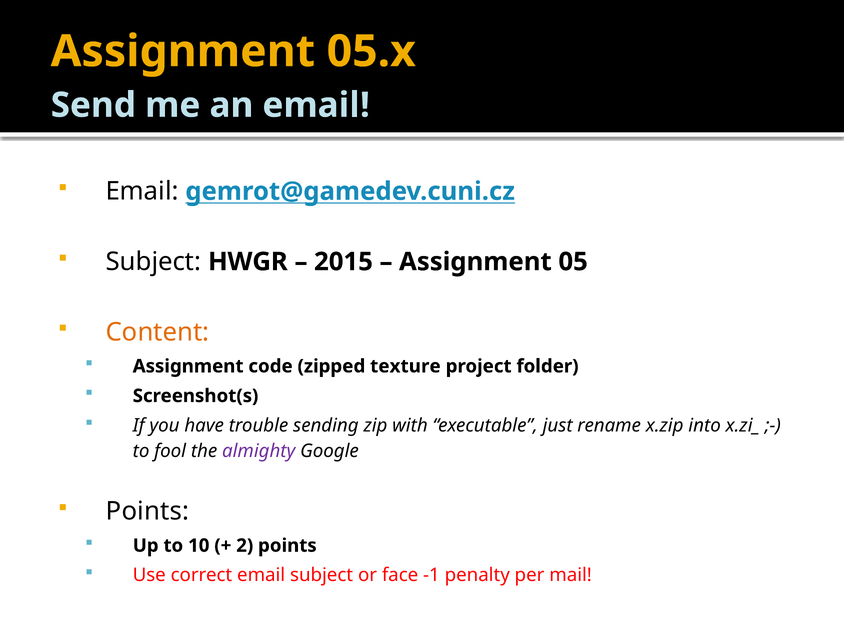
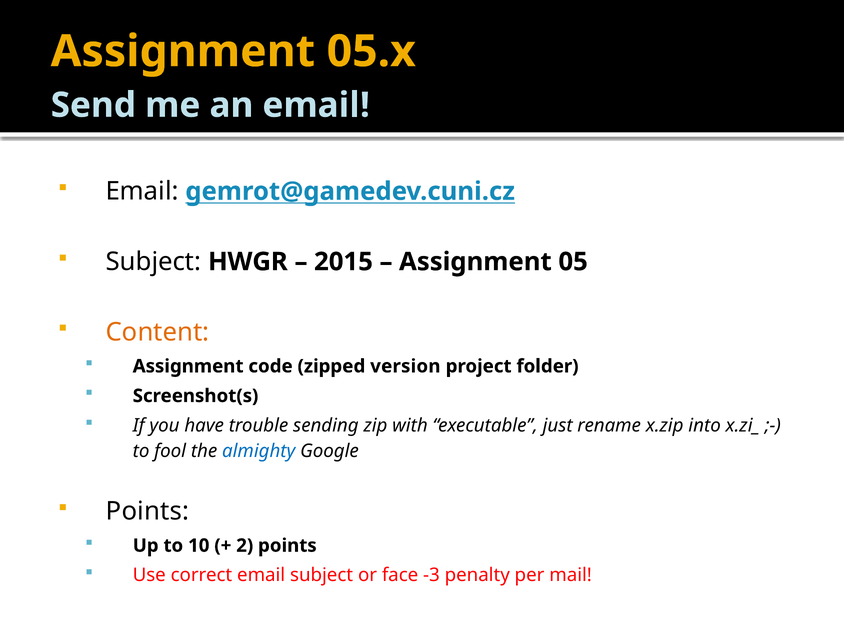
texture: texture -> version
almighty colour: purple -> blue
-1: -1 -> -3
